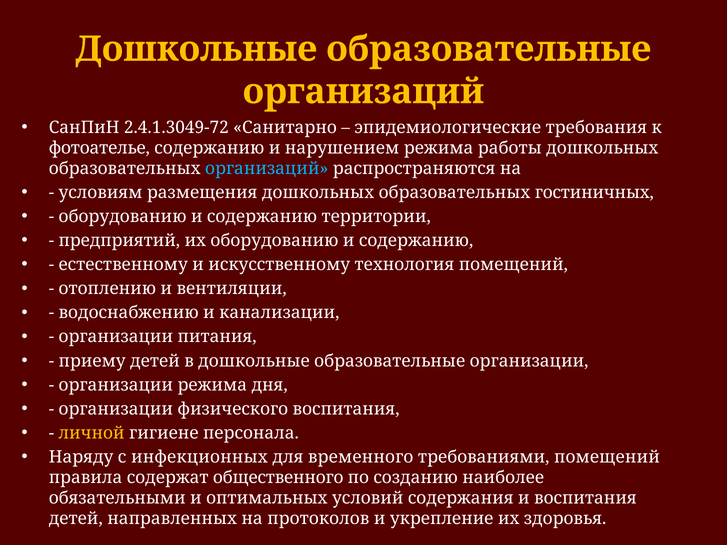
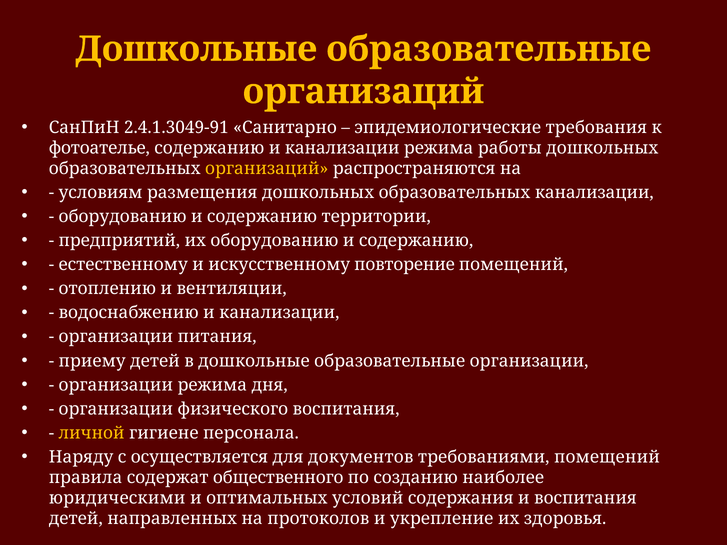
2.4.1.3049-72: 2.4.1.3049-72 -> 2.4.1.3049-91
содержанию и нарушением: нарушением -> канализации
организаций at (267, 169) colour: light blue -> yellow
образовательных гостиничных: гостиничных -> канализации
технология: технология -> повторение
инфекционных: инфекционных -> осуществляется
временного: временного -> документов
обязательными: обязательными -> юридическими
